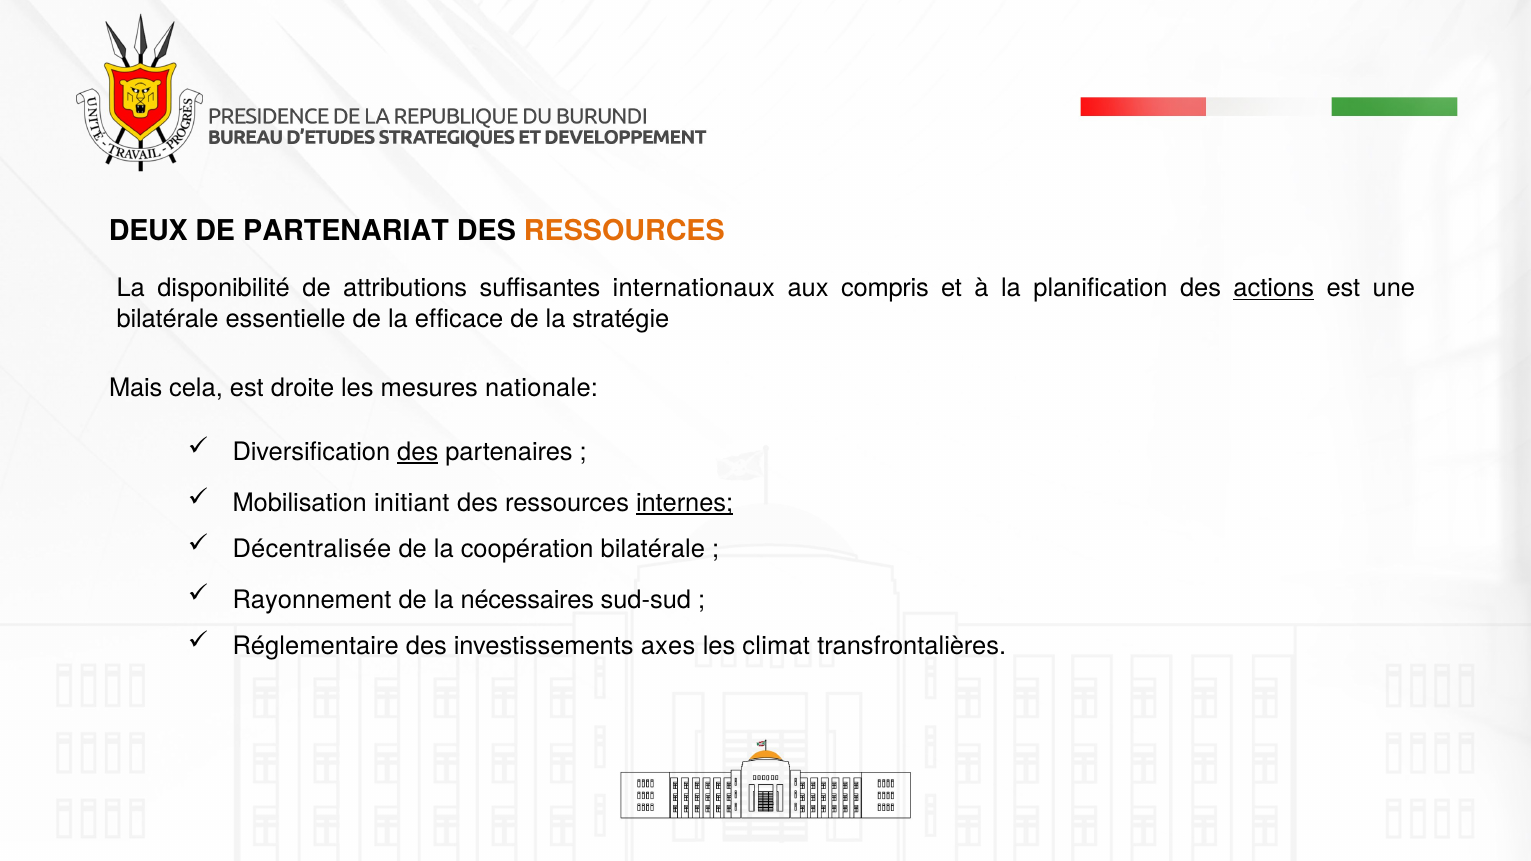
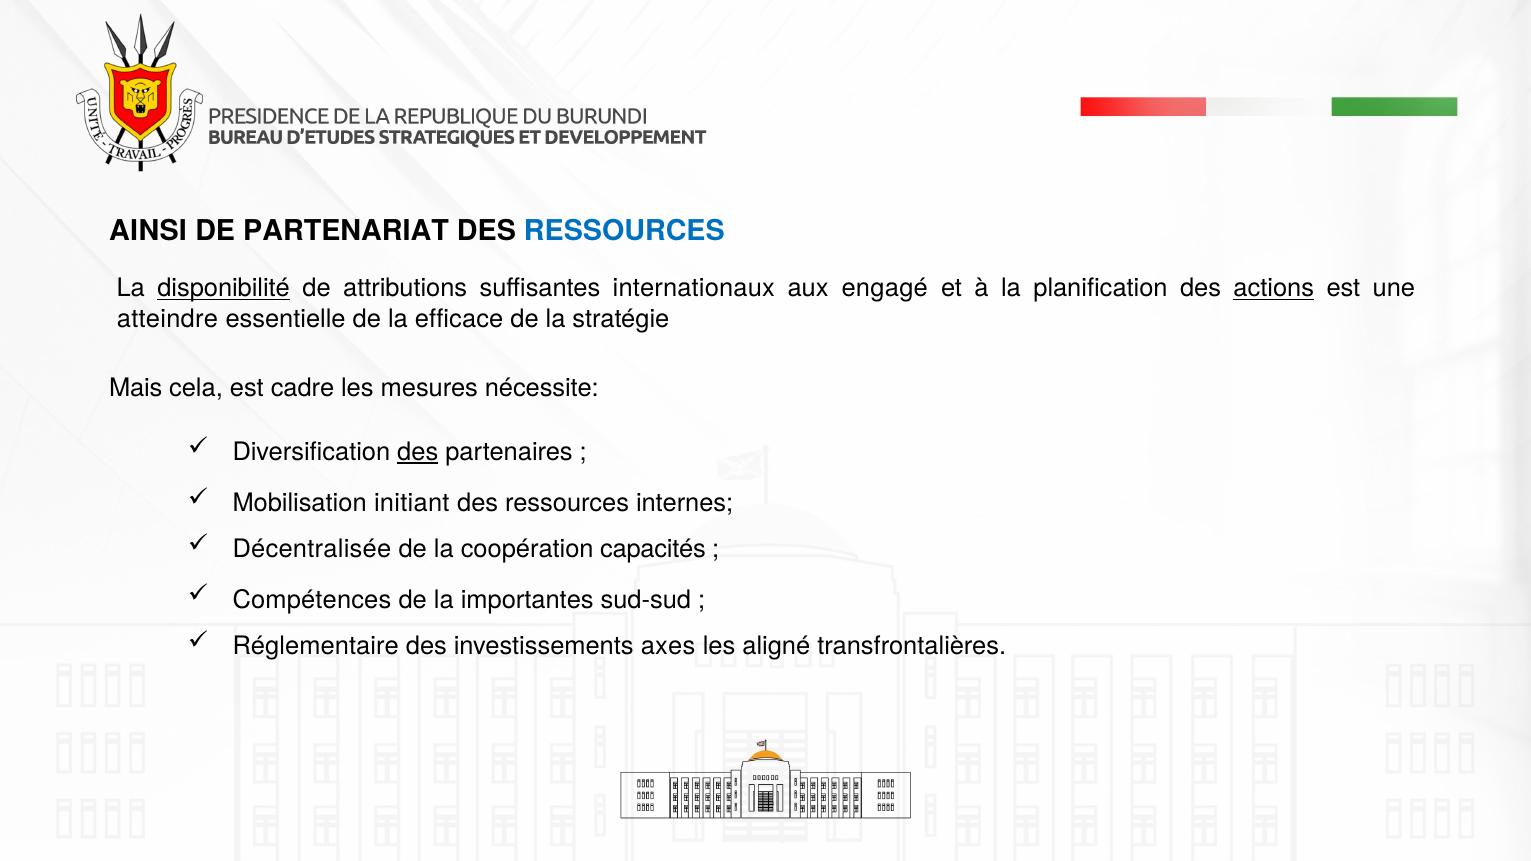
DEUX: DEUX -> AINSI
RESSOURCES at (624, 231) colour: orange -> blue
disponibilité underline: none -> present
compris: compris -> engagé
bilatérale at (168, 319): bilatérale -> atteindre
droite: droite -> cadre
nationale: nationale -> nécessite
internes underline: present -> none
coopération bilatérale: bilatérale -> capacités
Rayonnement: Rayonnement -> Compétences
nécessaires: nécessaires -> importantes
climat: climat -> aligné
